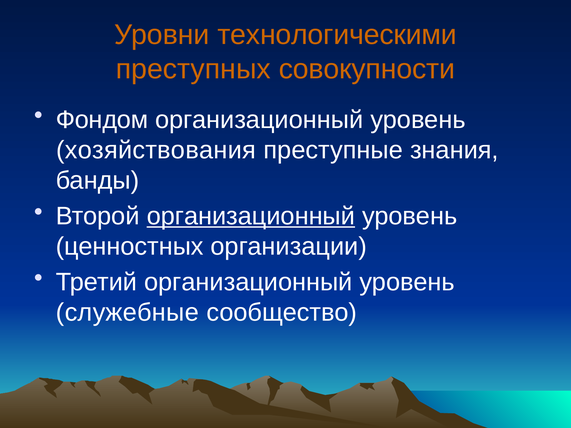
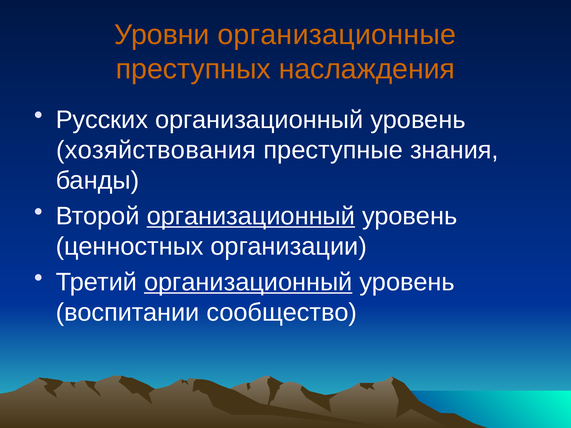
технологическими: технологическими -> организационные
совокупности: совокупности -> наслаждения
Фондом: Фондом -> Русских
организационный at (248, 282) underline: none -> present
служебные: служебные -> воспитании
